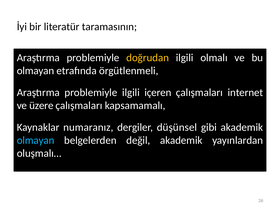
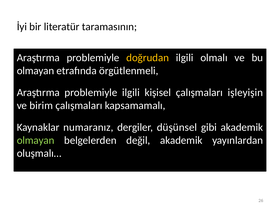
içeren: içeren -> kişisel
internet: internet -> işleyişin
üzere: üzere -> birim
olmayan at (36, 140) colour: light blue -> light green
